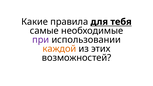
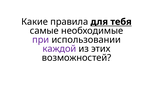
каждой colour: orange -> purple
